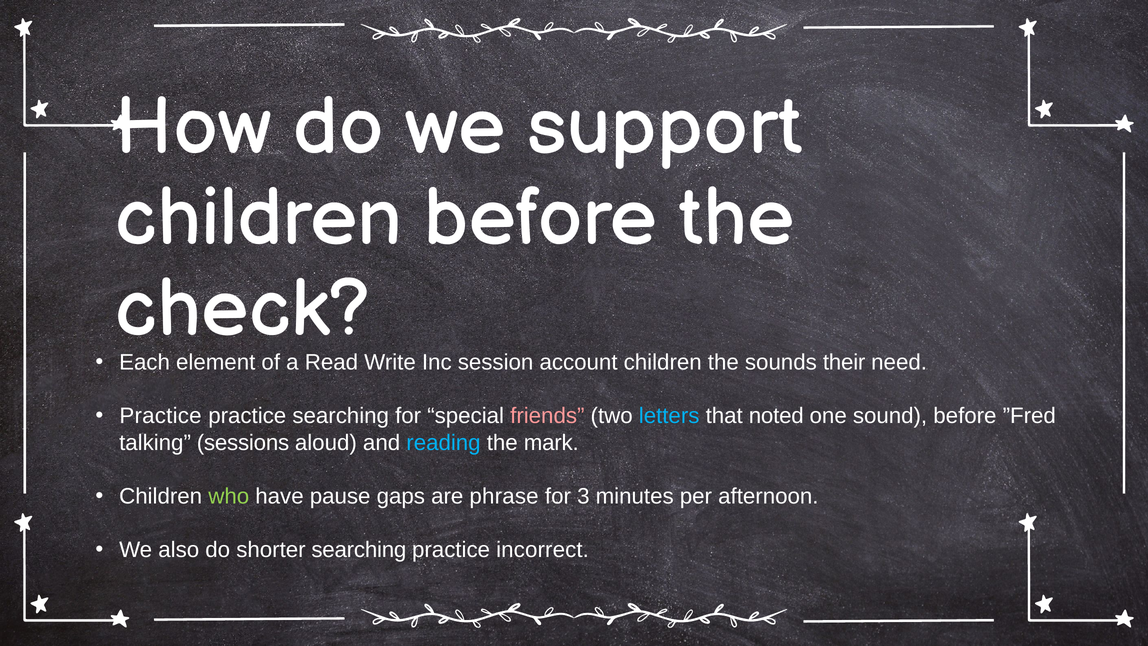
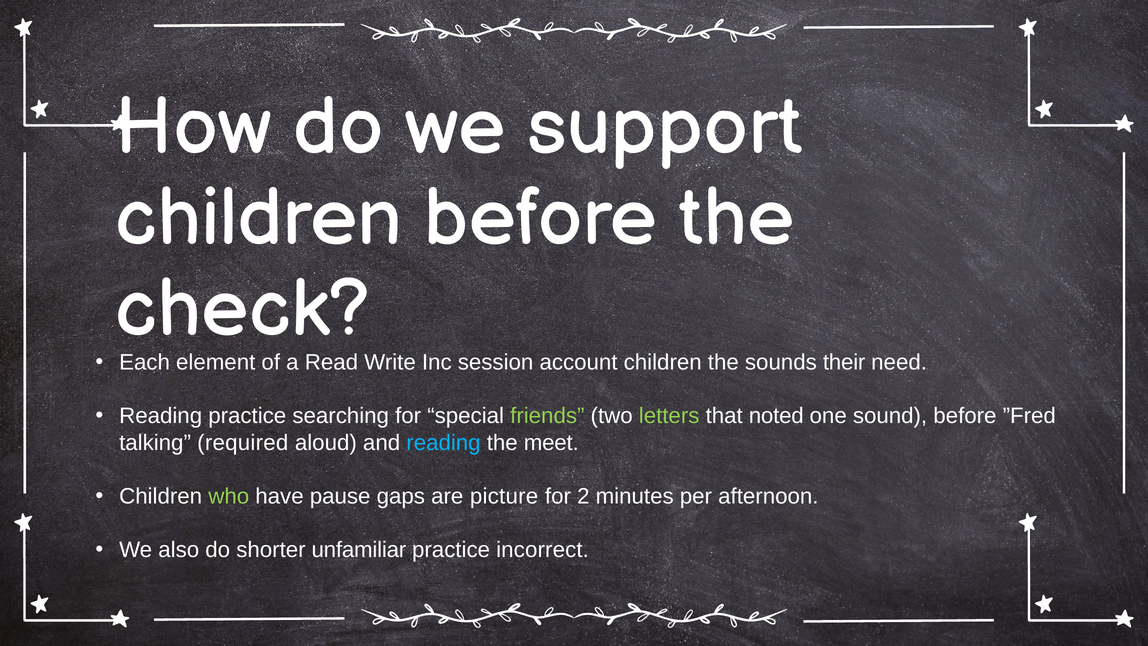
Practice at (161, 416): Practice -> Reading
friends colour: pink -> light green
letters colour: light blue -> light green
sessions: sessions -> required
mark: mark -> meet
phrase: phrase -> picture
3: 3 -> 2
shorter searching: searching -> unfamiliar
